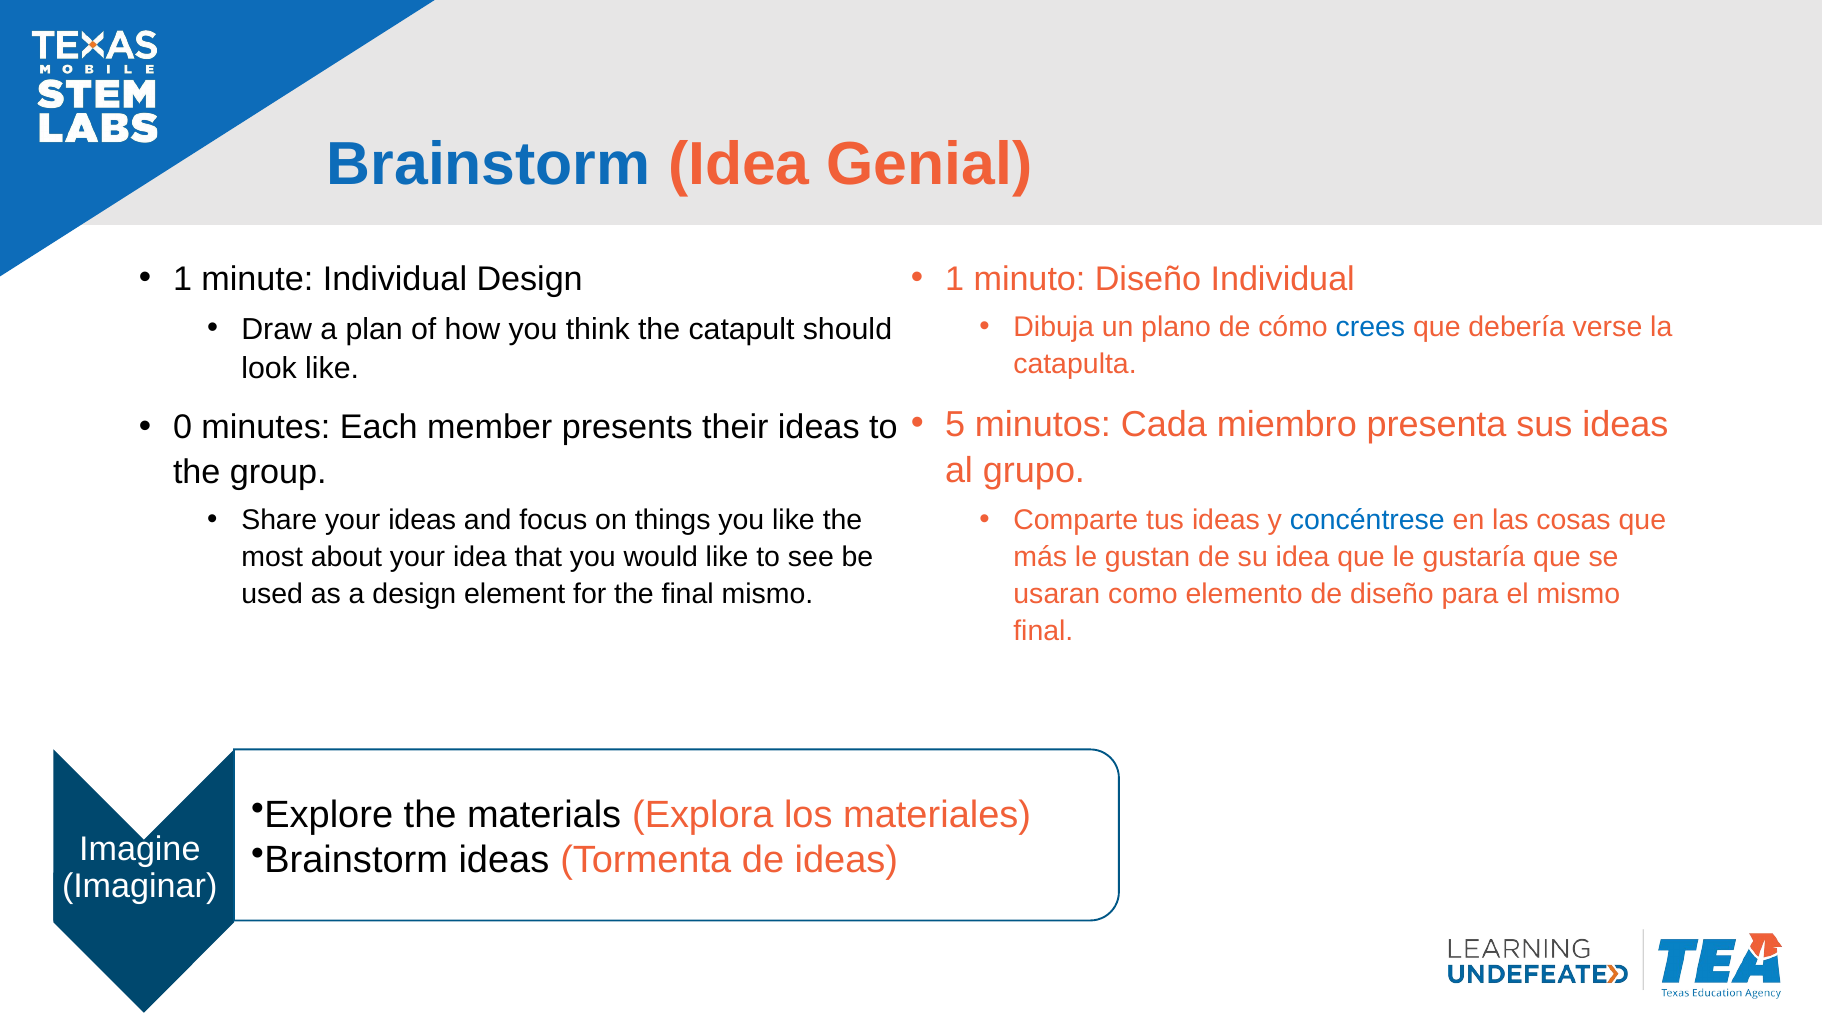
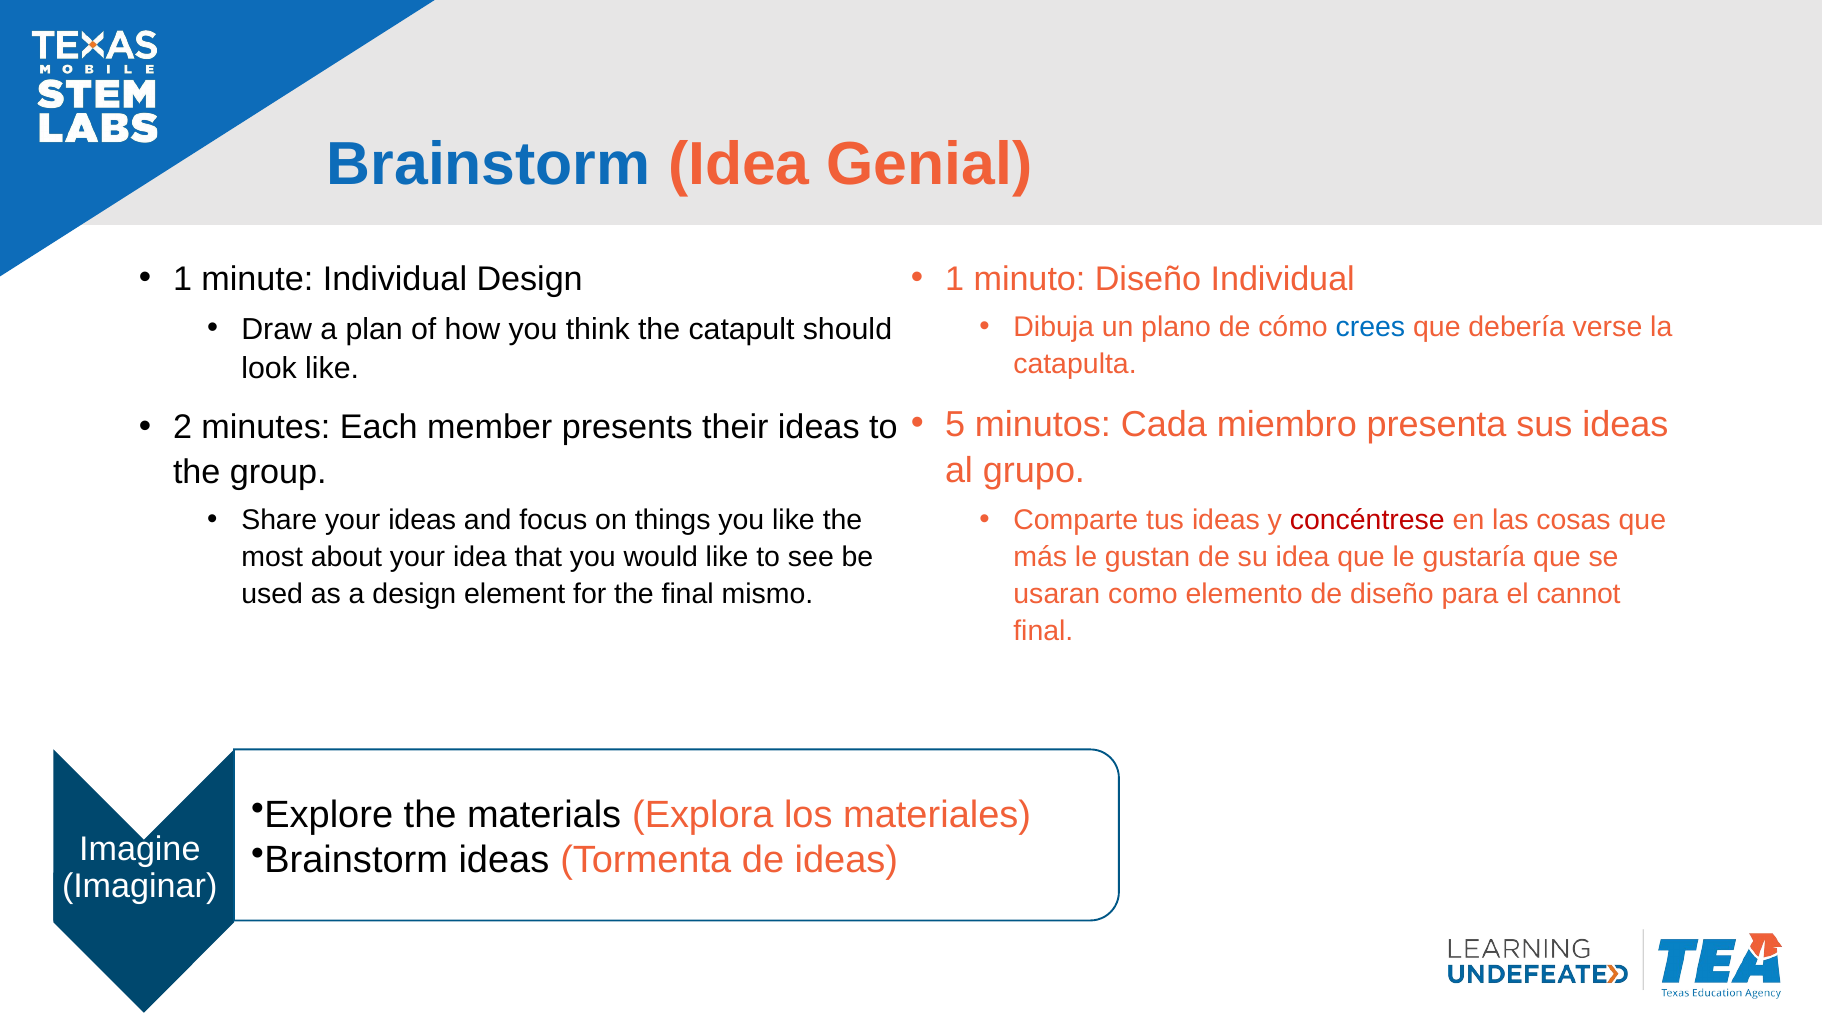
0: 0 -> 2
concéntrese colour: blue -> red
el mismo: mismo -> cannot
